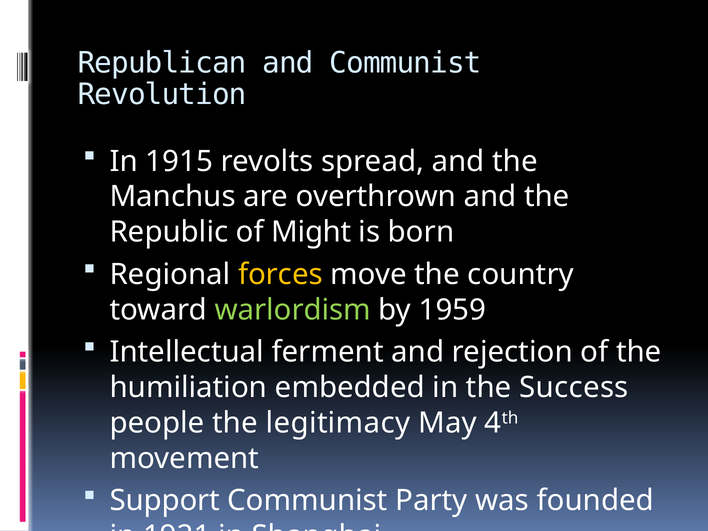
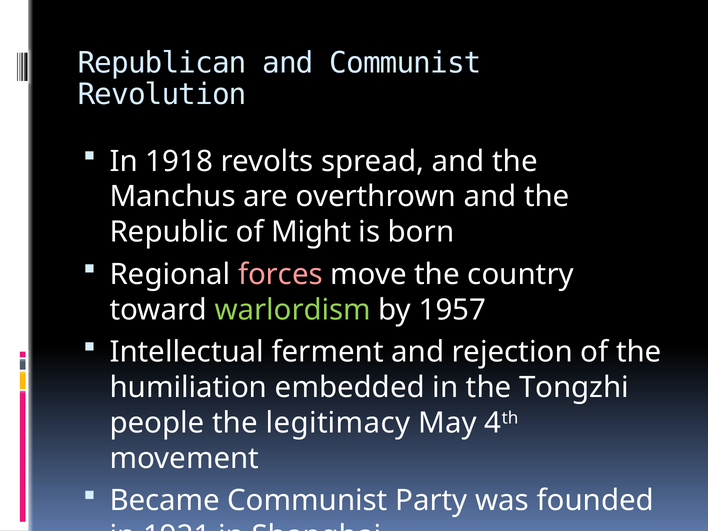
1915: 1915 -> 1918
forces colour: yellow -> pink
1959: 1959 -> 1957
Success: Success -> Tongzhi
Support: Support -> Became
